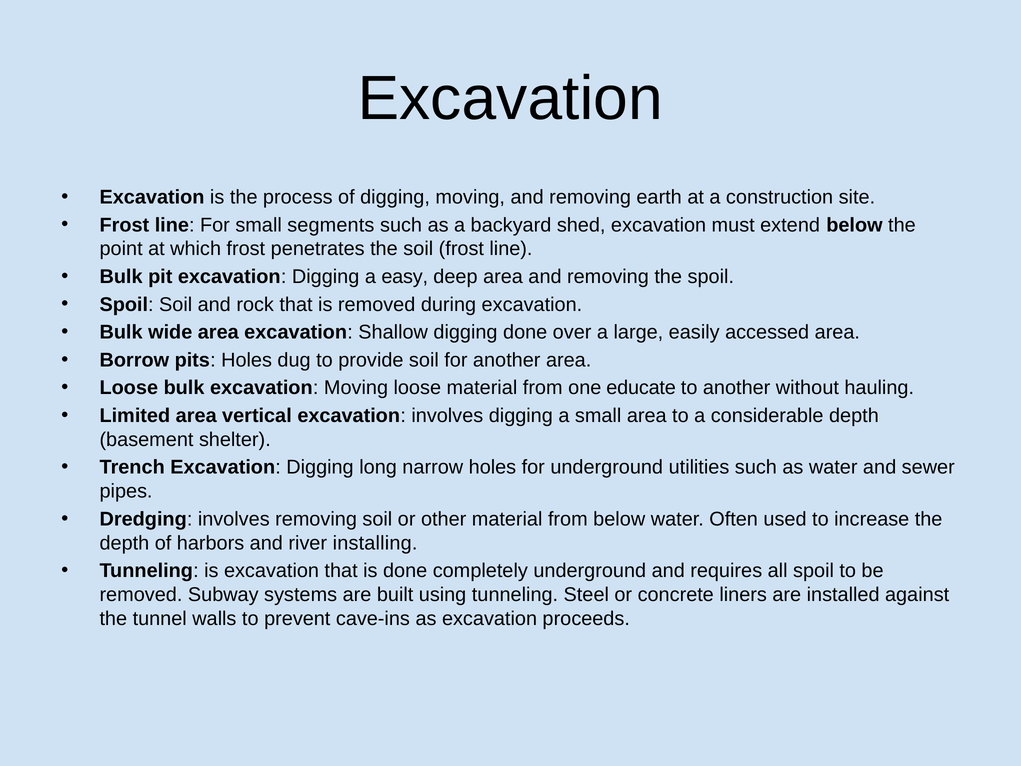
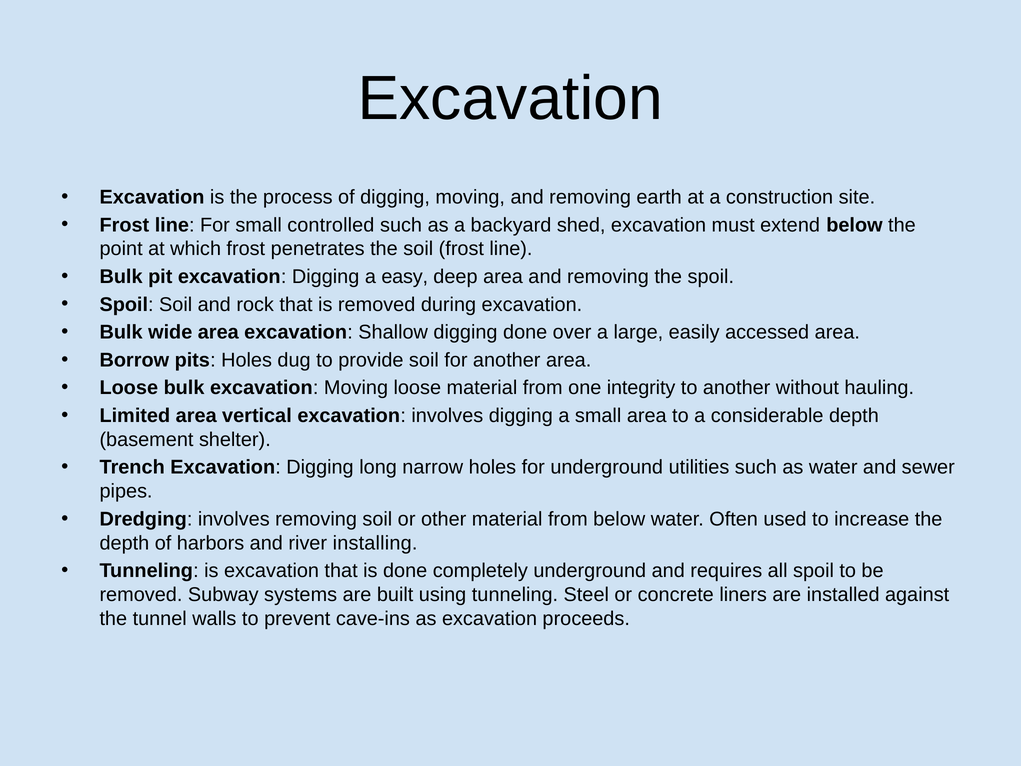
segments: segments -> controlled
educate: educate -> integrity
